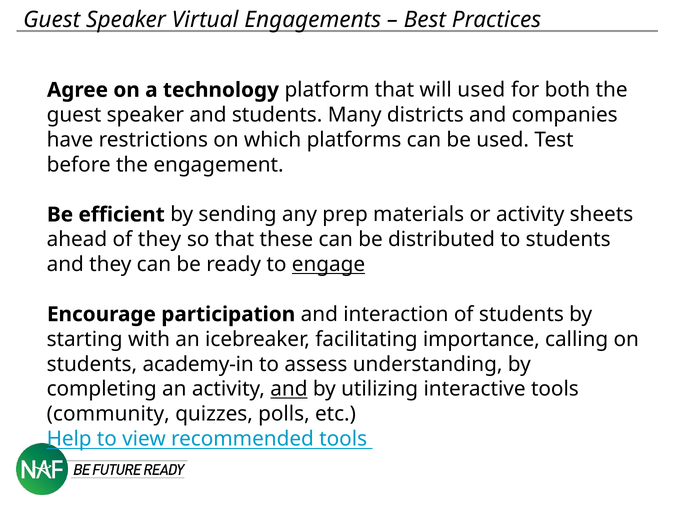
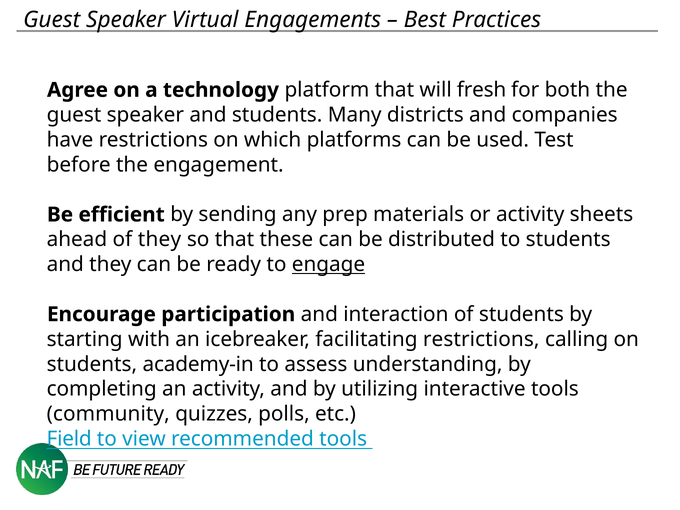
will used: used -> fresh
facilitating importance: importance -> restrictions
and at (289, 389) underline: present -> none
Help: Help -> Field
